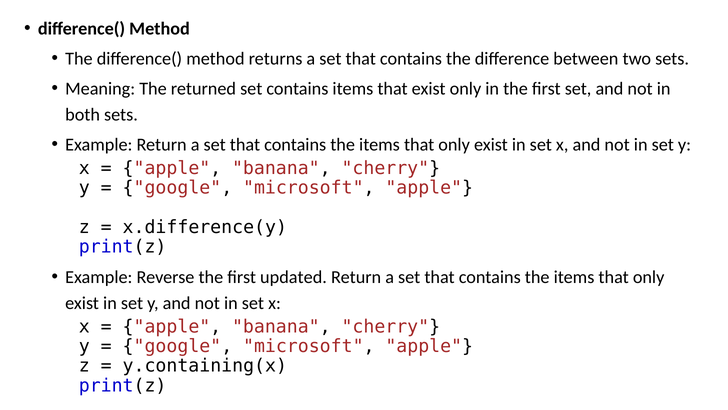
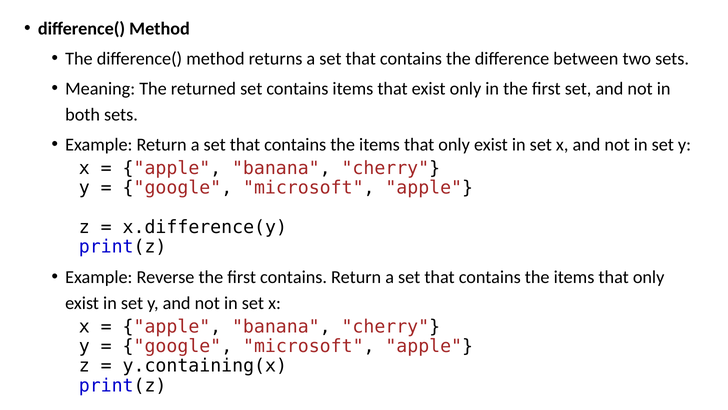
first updated: updated -> contains
